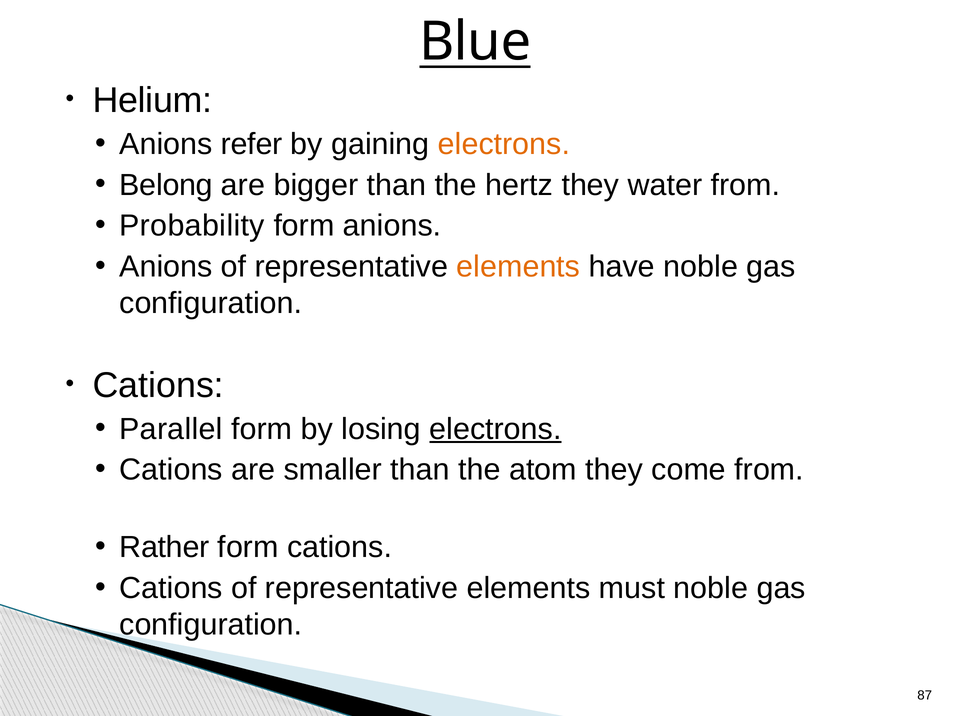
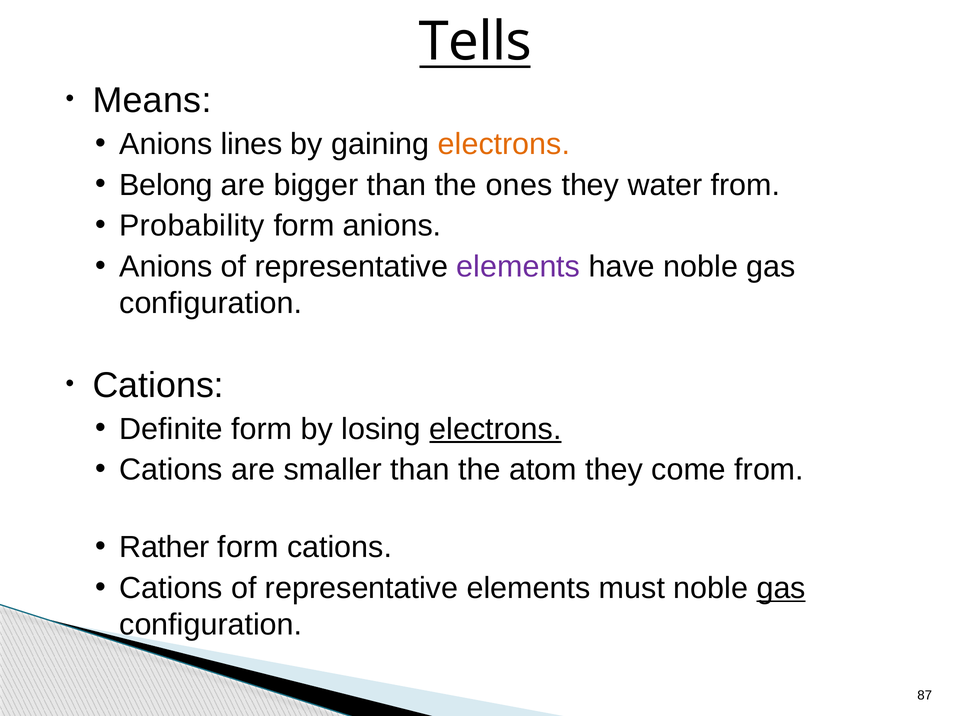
Blue: Blue -> Tells
Helium: Helium -> Means
refer: refer -> lines
hertz: hertz -> ones
elements at (518, 267) colour: orange -> purple
Parallel: Parallel -> Definite
gas at (781, 588) underline: none -> present
